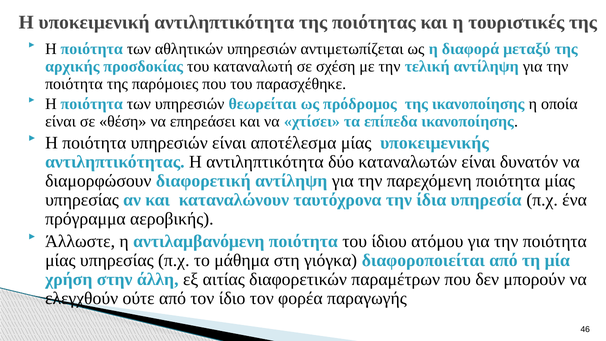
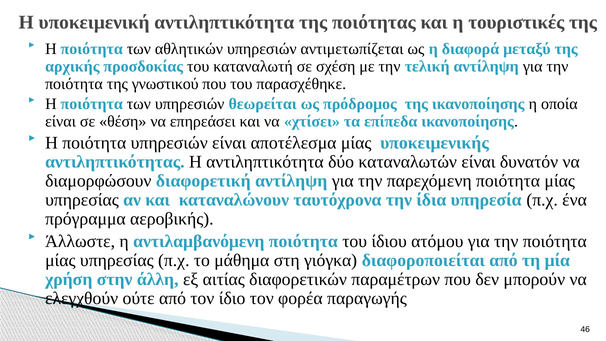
παρόμοιες: παρόμοιες -> γνωστικού
